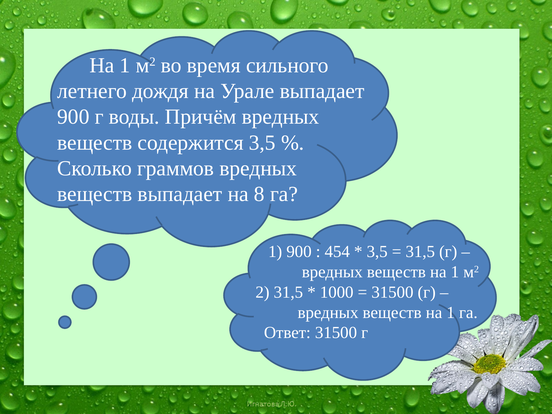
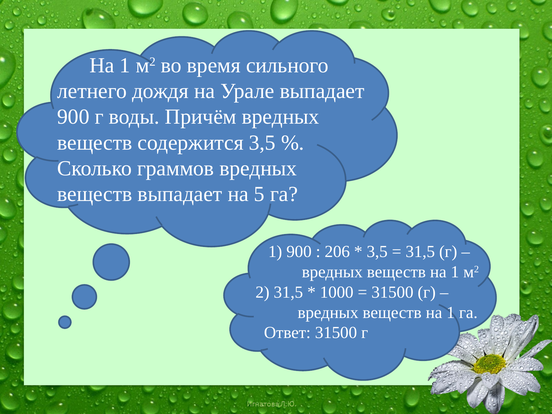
8: 8 -> 5
454: 454 -> 206
